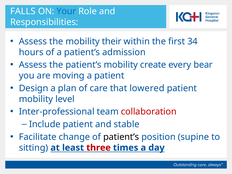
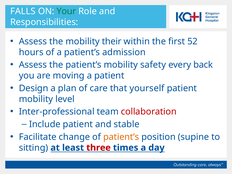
Your colour: blue -> green
34: 34 -> 52
create: create -> safety
bear: bear -> back
lowered: lowered -> yourself
patient’s at (121, 137) colour: black -> orange
